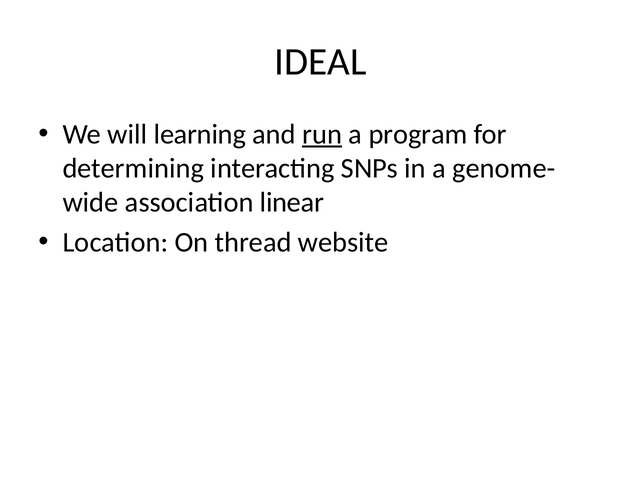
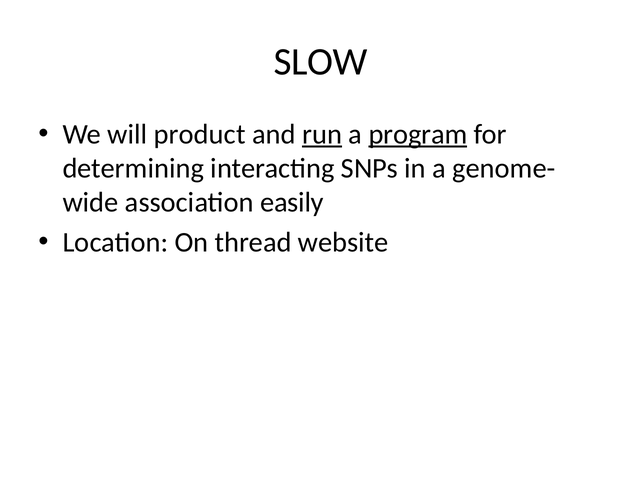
IDEAL: IDEAL -> SLOW
learning: learning -> product
program underline: none -> present
linear: linear -> easily
